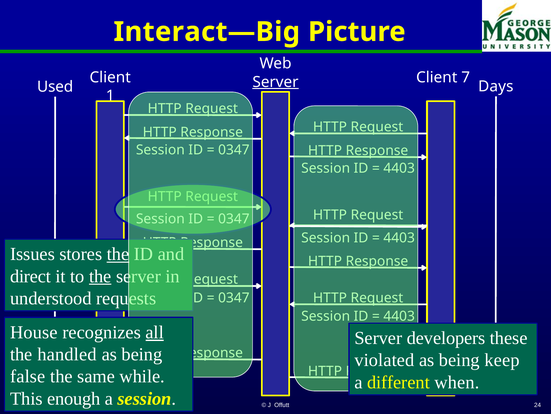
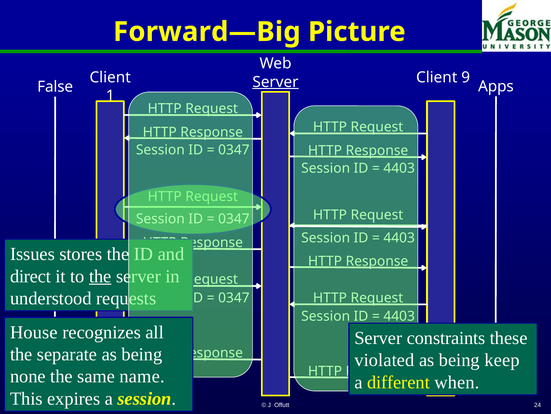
Interact—Big: Interact—Big -> Forward—Big
7: 7 -> 9
Days: Days -> Apps
Used: Used -> False
the at (118, 254) underline: present -> none
all underline: present -> none
developers: developers -> constraints
handled: handled -> separate
false: false -> none
while: while -> name
enough: enough -> expires
